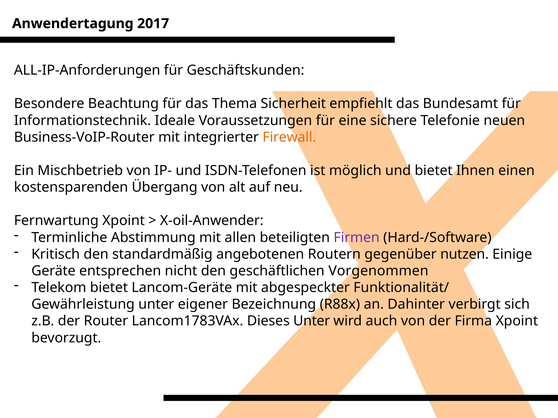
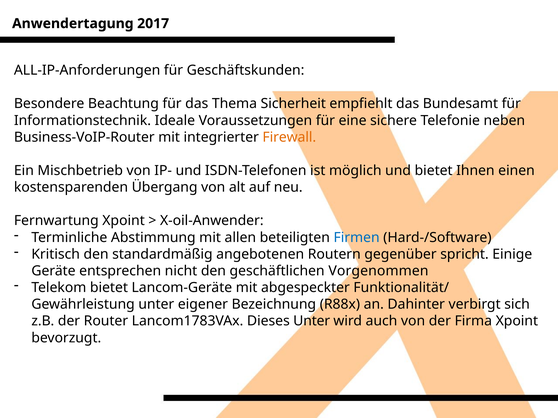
neuen: neuen -> neben
Firmen colour: purple -> blue
nutzen: nutzen -> spricht
